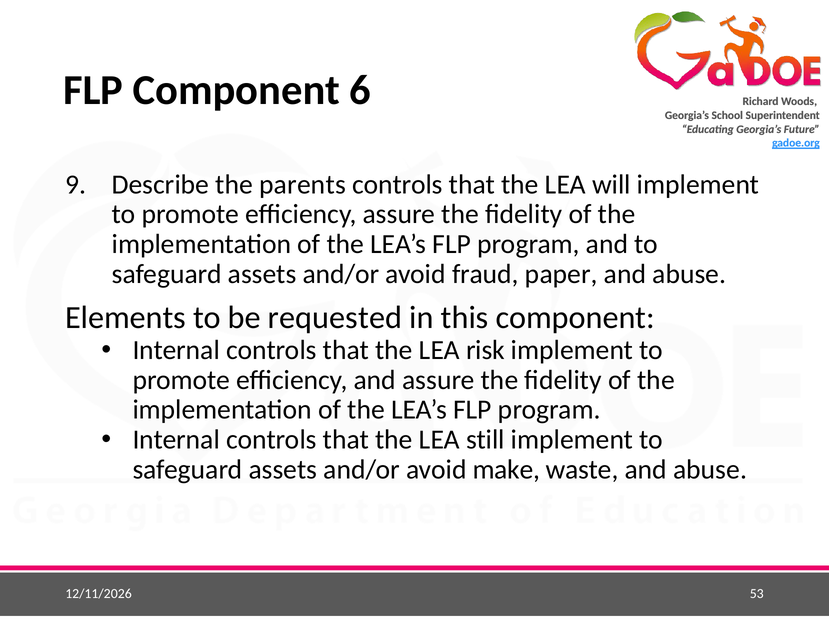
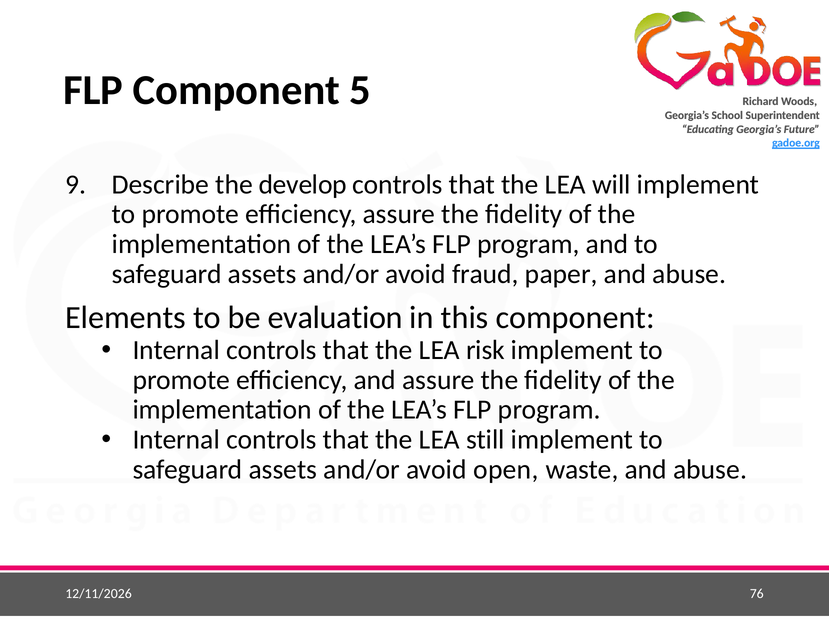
6: 6 -> 5
parents: parents -> develop
requested: requested -> evaluation
make: make -> open
53: 53 -> 76
